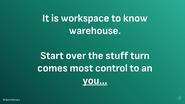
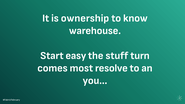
workspace: workspace -> ownership
over: over -> easy
control: control -> resolve
you… underline: present -> none
